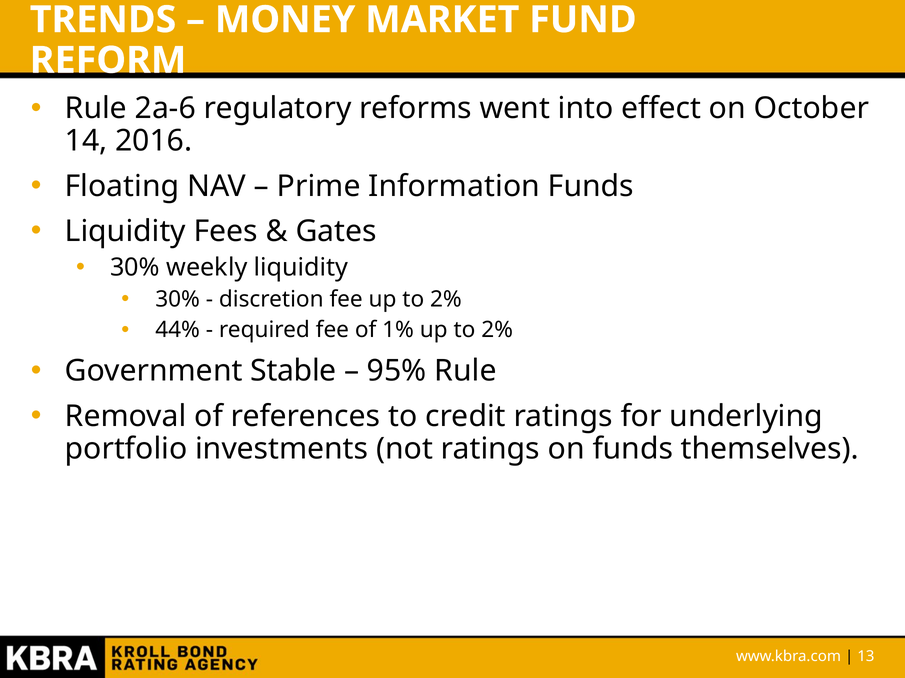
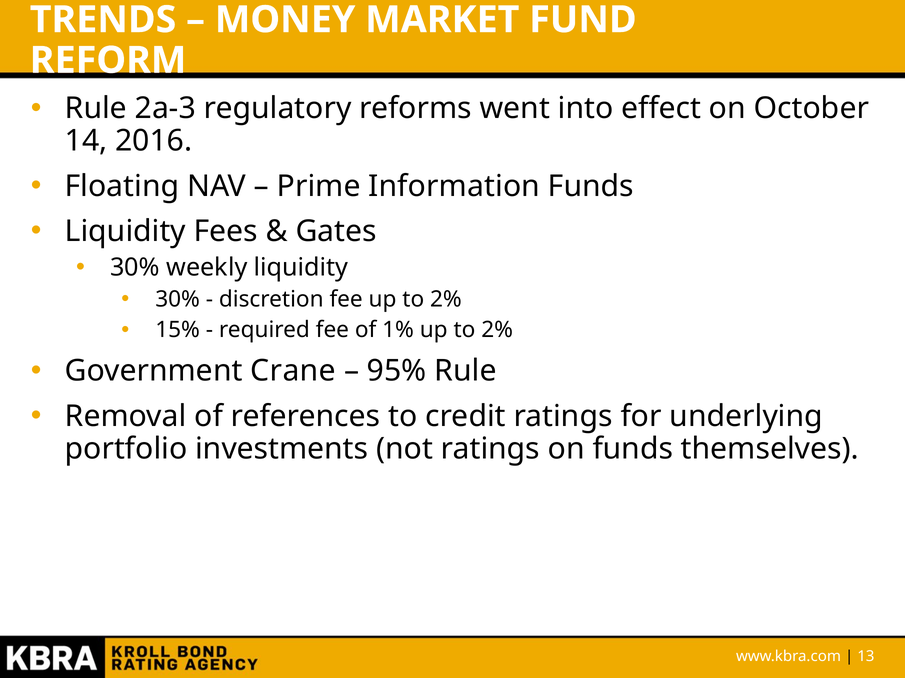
2a-6: 2a-6 -> 2a-3
44%: 44% -> 15%
Stable: Stable -> Crane
